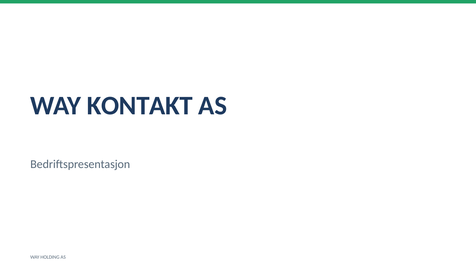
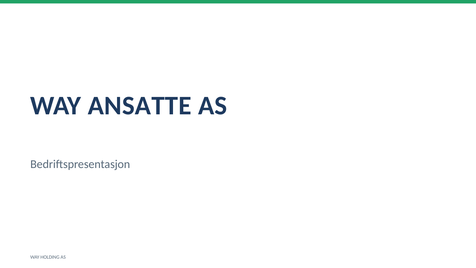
KONTAKT: KONTAKT -> ANSATTE
